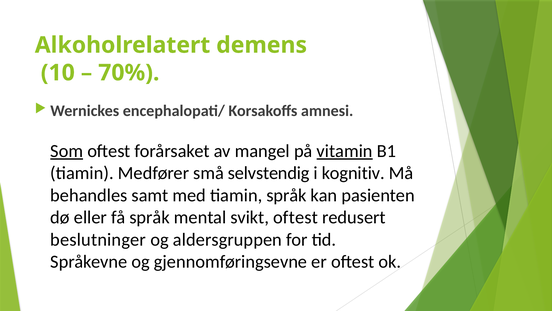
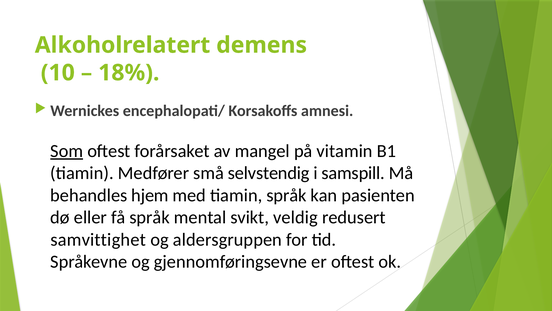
70%: 70% -> 18%
vitamin underline: present -> none
kognitiv: kognitiv -> samspill
samt: samt -> hjem
svikt oftest: oftest -> veldig
beslutninger: beslutninger -> samvittighet
